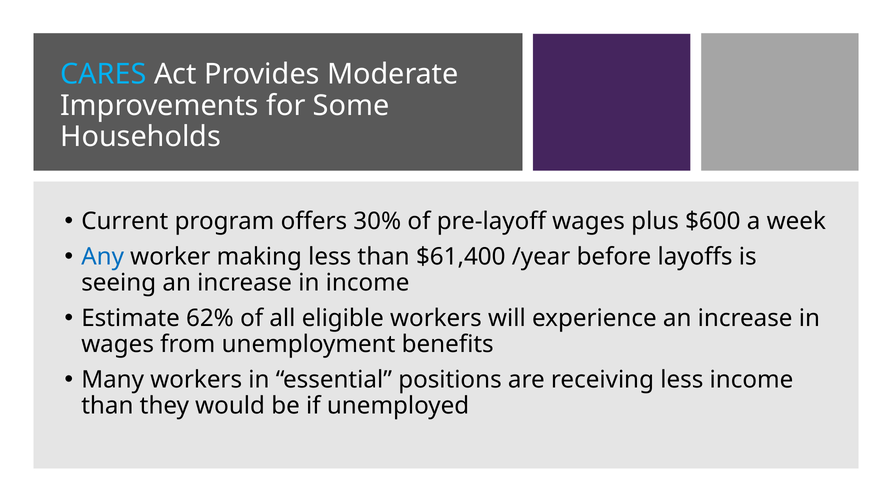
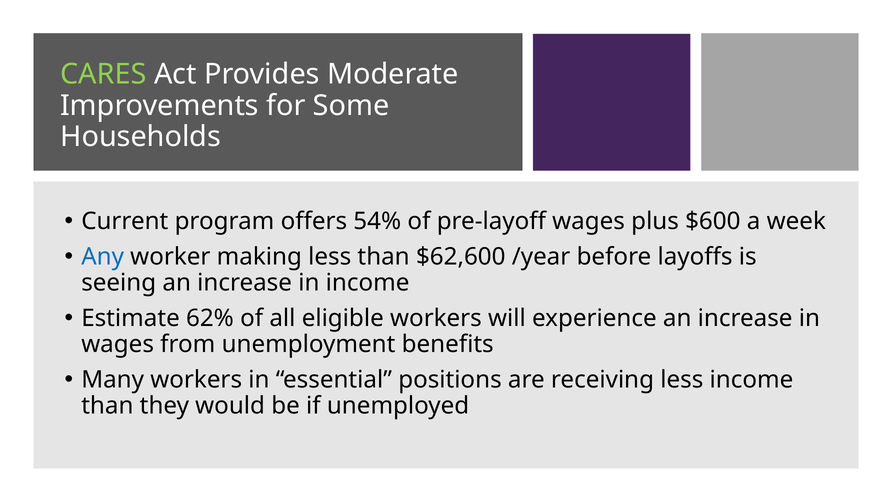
CARES colour: light blue -> light green
30%: 30% -> 54%
$61,400: $61,400 -> $62,600
